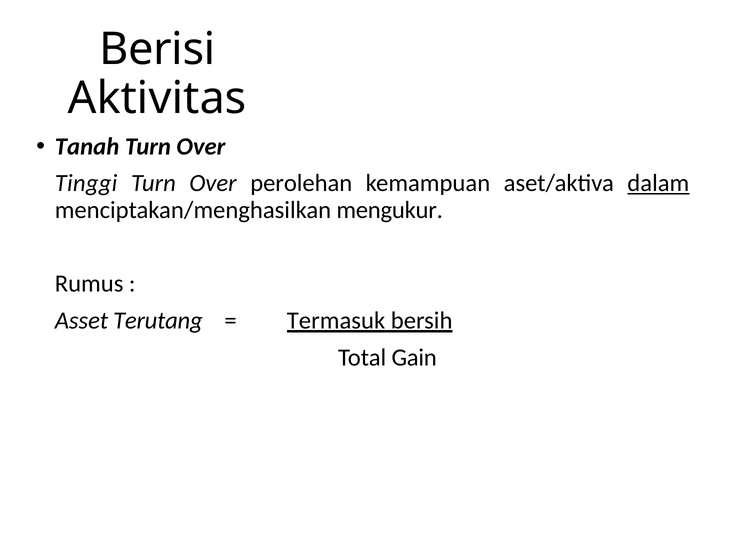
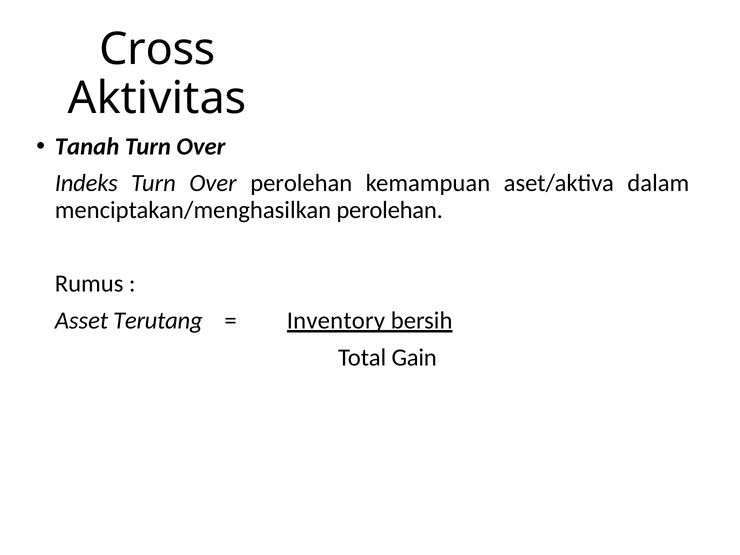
Berisi: Berisi -> Cross
Tinggi: Tinggi -> Indeks
dalam underline: present -> none
menciptakan/menghasilkan mengukur: mengukur -> perolehan
Termasuk: Termasuk -> Inventory
